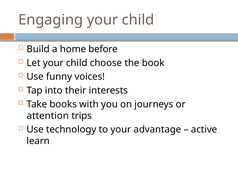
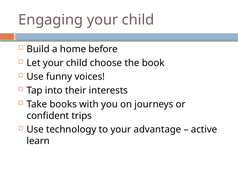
attention: attention -> confident
